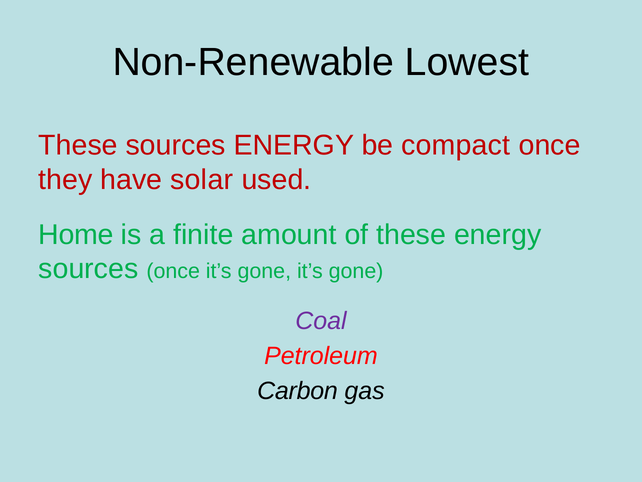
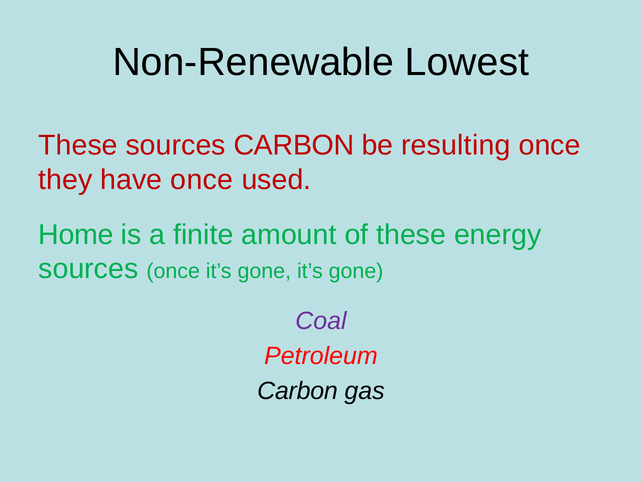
sources ENERGY: ENERGY -> CARBON
compact: compact -> resulting
have solar: solar -> once
